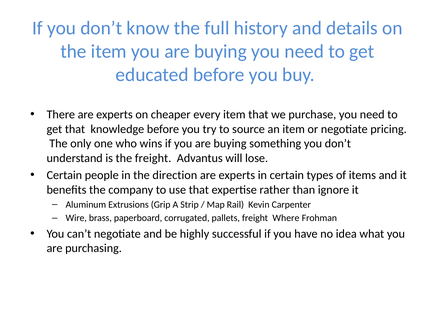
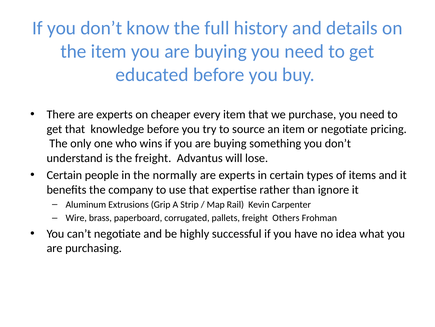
direction: direction -> normally
Where: Where -> Others
